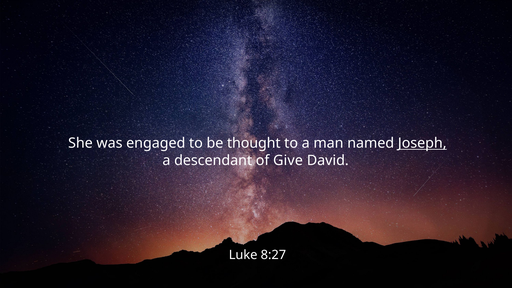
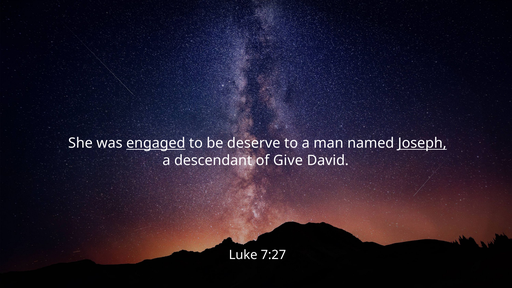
engaged underline: none -> present
thought: thought -> deserve
8:27: 8:27 -> 7:27
